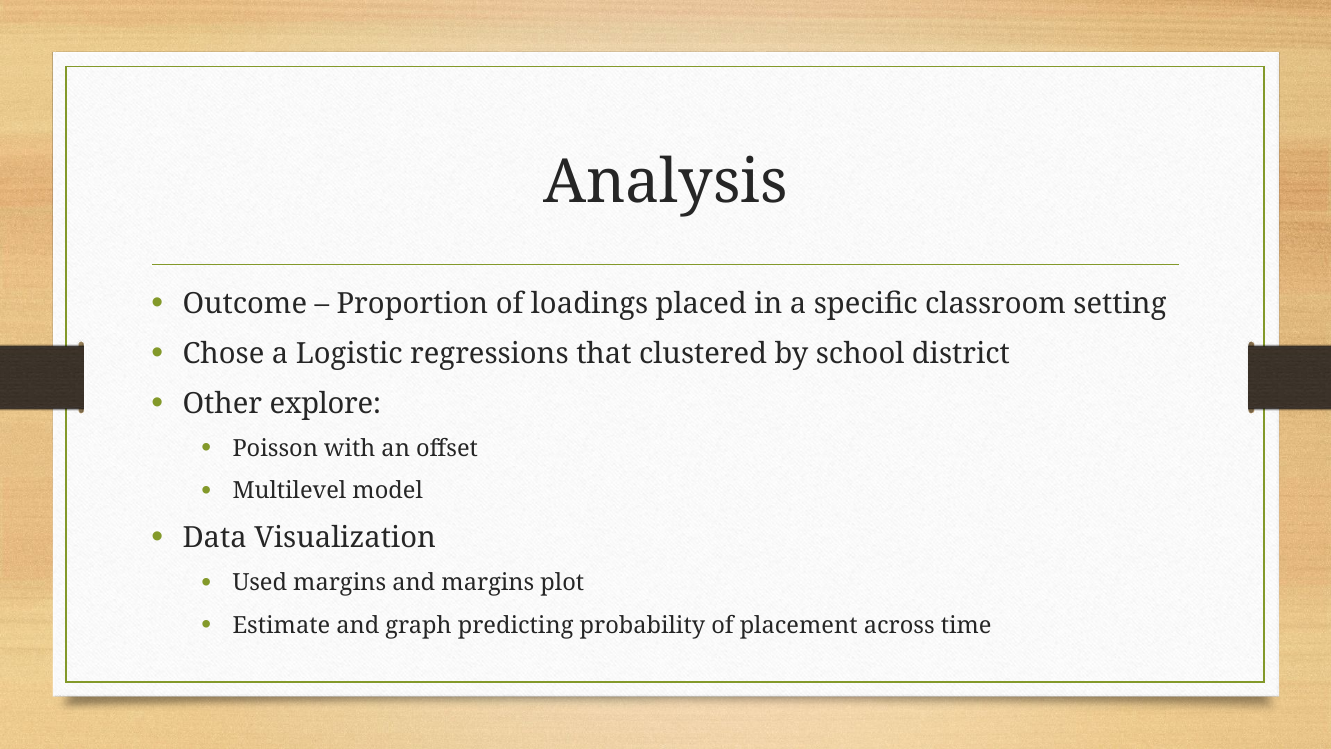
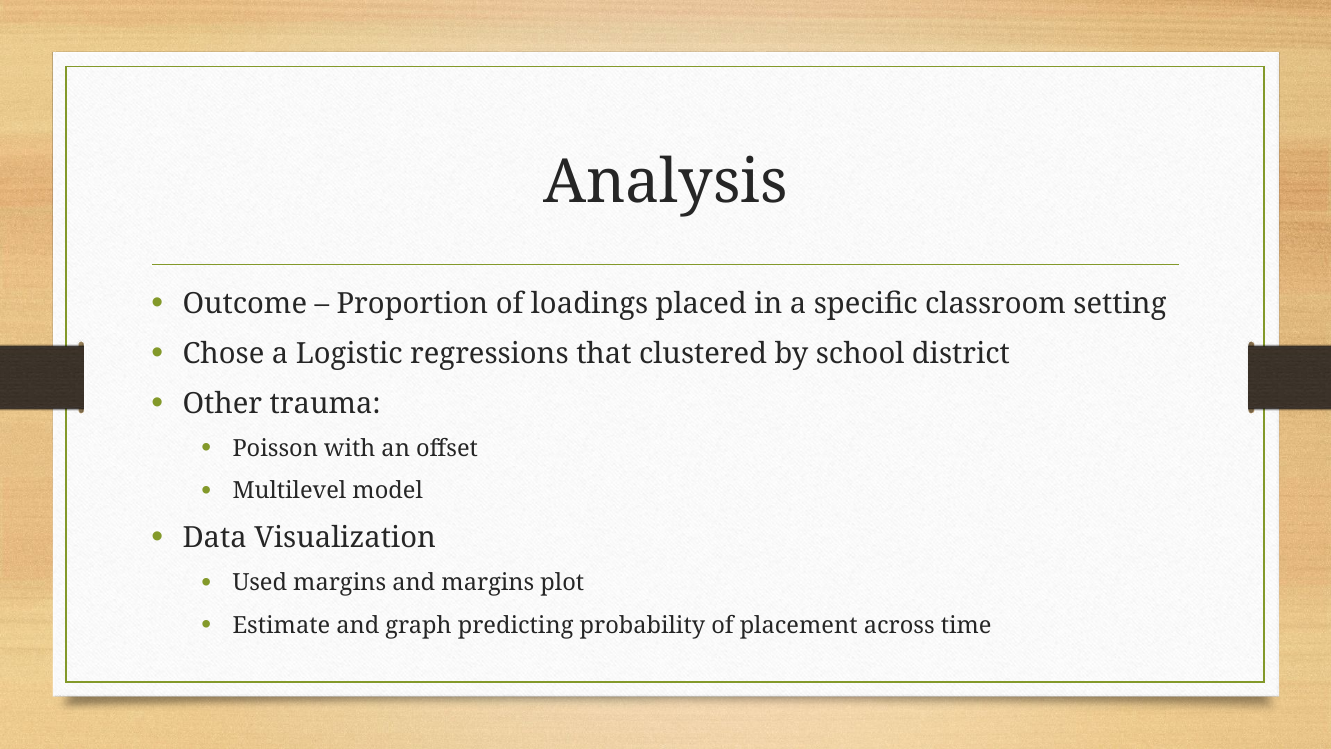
explore: explore -> trauma
